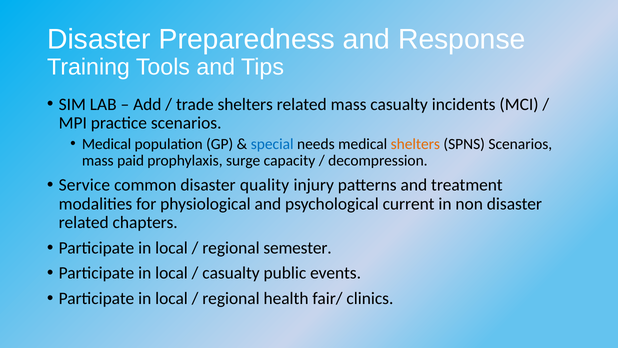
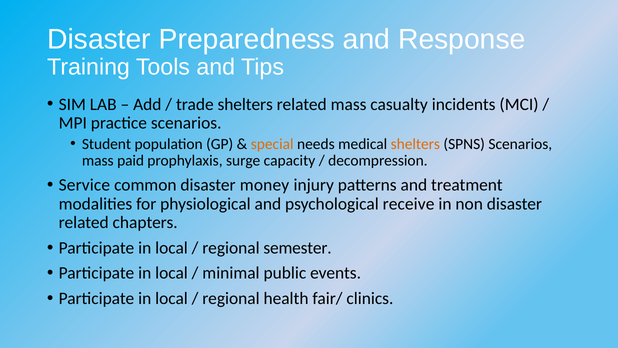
Medical at (107, 144): Medical -> Student
special colour: blue -> orange
quality: quality -> money
current: current -> receive
casualty at (231, 273): casualty -> minimal
